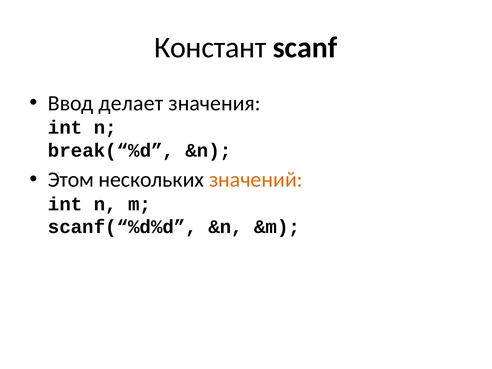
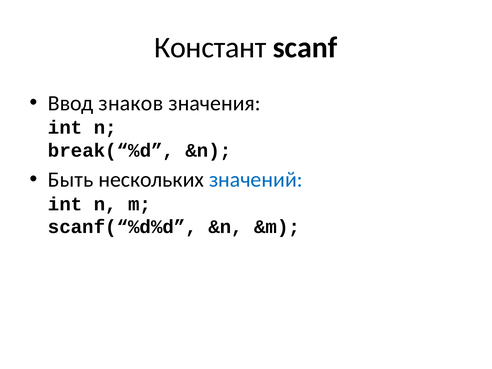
делает: делает -> знаков
Этом: Этом -> Быть
значений colour: orange -> blue
